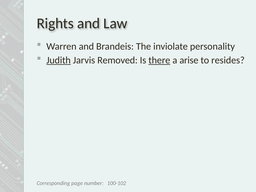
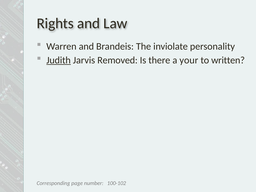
there underline: present -> none
arise: arise -> your
resides: resides -> written
